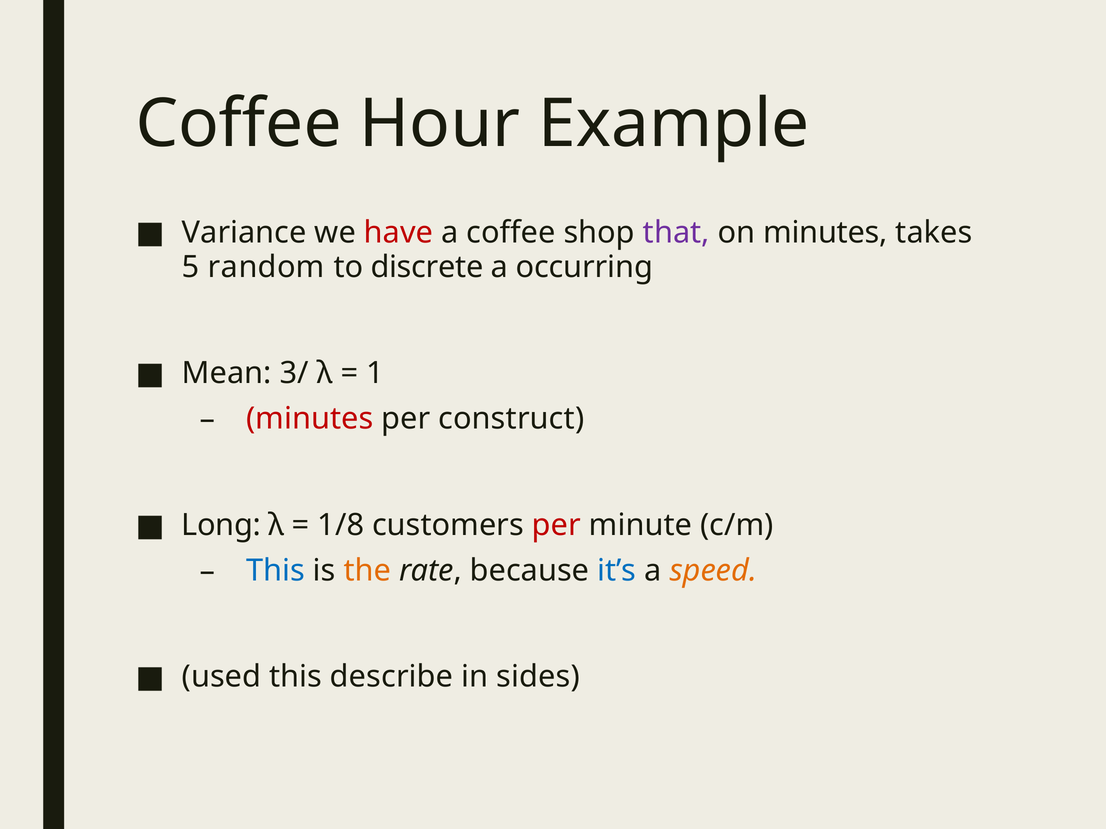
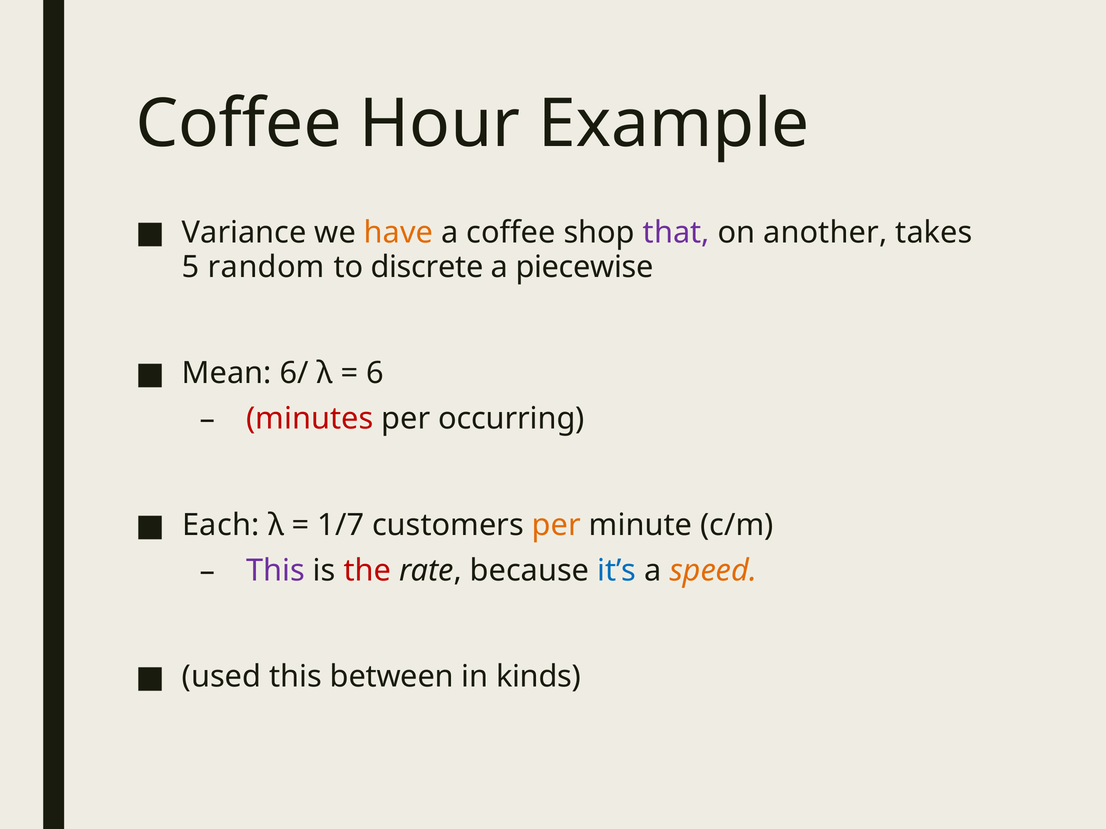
have colour: red -> orange
on minutes: minutes -> another
occurring: occurring -> piecewise
3/: 3/ -> 6/
1: 1 -> 6
construct: construct -> occurring
Long: Long -> Each
1/8: 1/8 -> 1/7
per at (556, 525) colour: red -> orange
This at (275, 571) colour: blue -> purple
the colour: orange -> red
describe: describe -> between
sides: sides -> kinds
